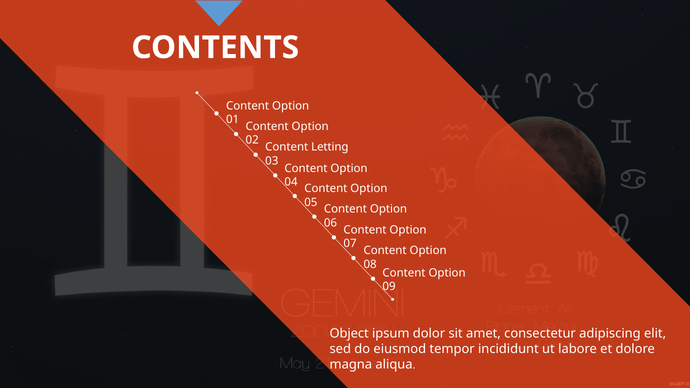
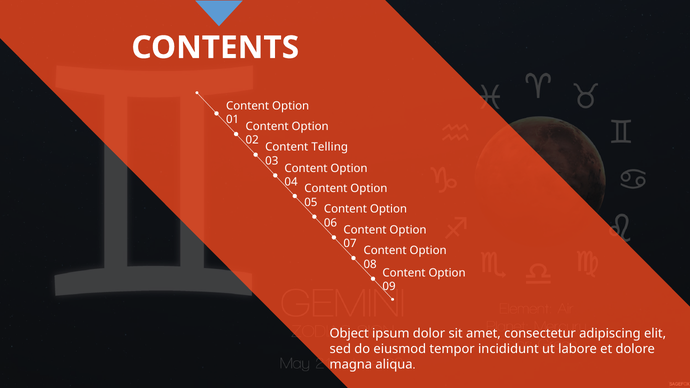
Letting: Letting -> Telling
